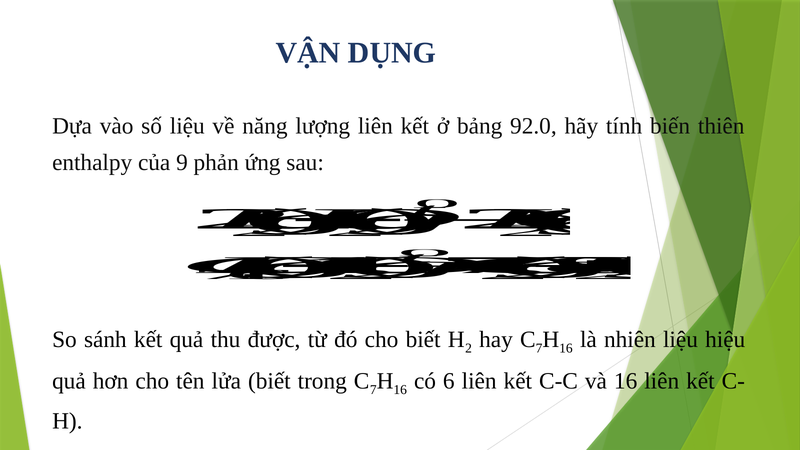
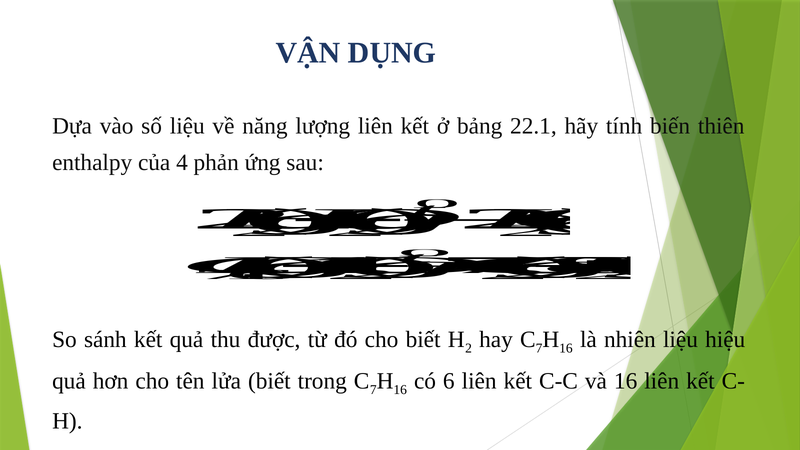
92.0: 92.0 -> 22.1
9: 9 -> 4
